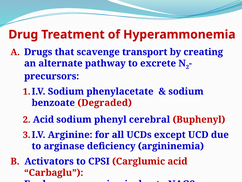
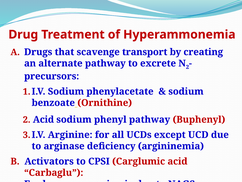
Degraded: Degraded -> Ornithine
phenyl cerebral: cerebral -> pathway
